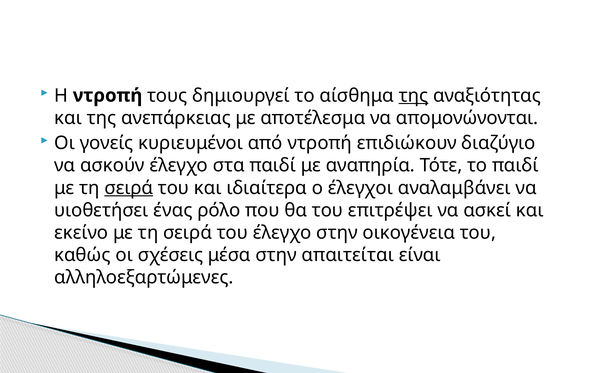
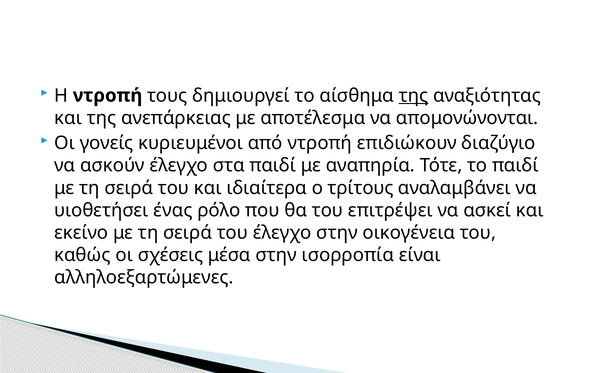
σειρά at (129, 188) underline: present -> none
έλεγχοι: έλεγχοι -> τρίτους
απαιτείται: απαιτείται -> ισορροπία
